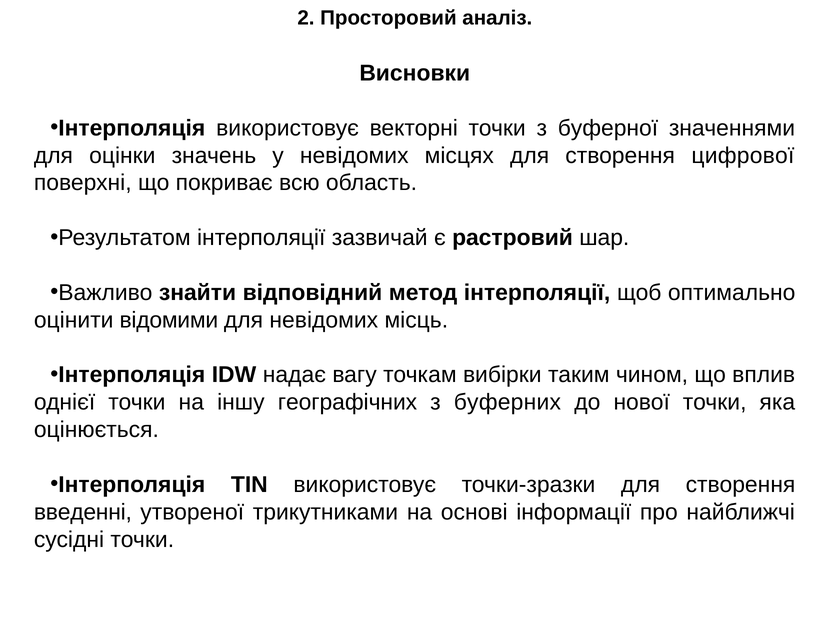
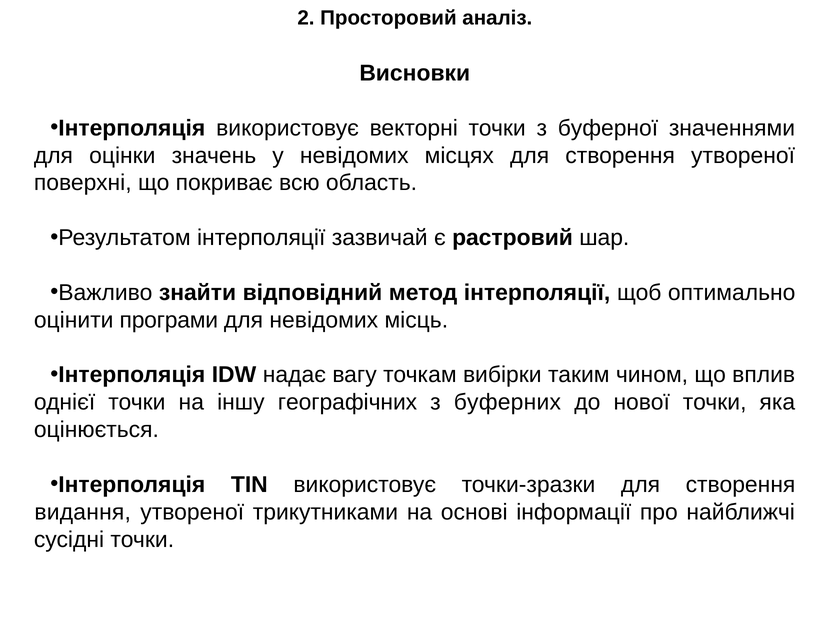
створення цифрової: цифрової -> утвореної
відомими: відомими -> програми
введенні: введенні -> видання
